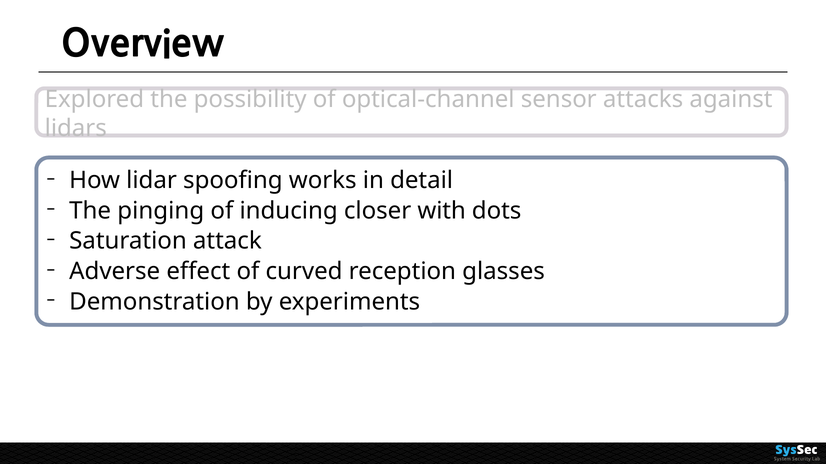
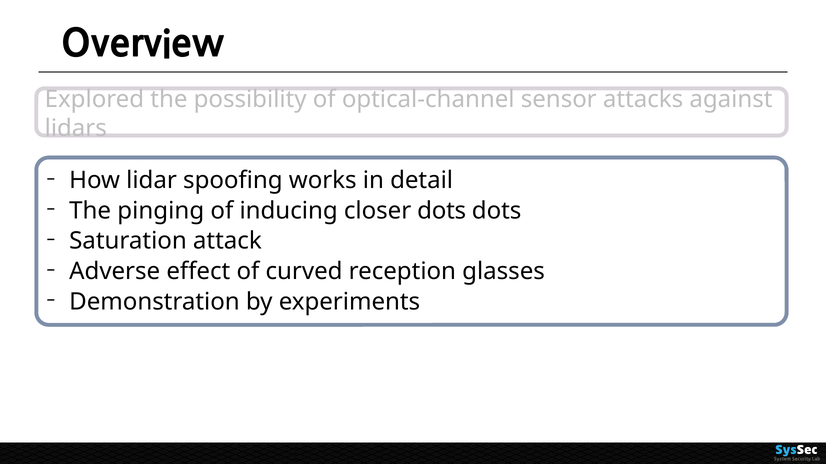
closer with: with -> dots
